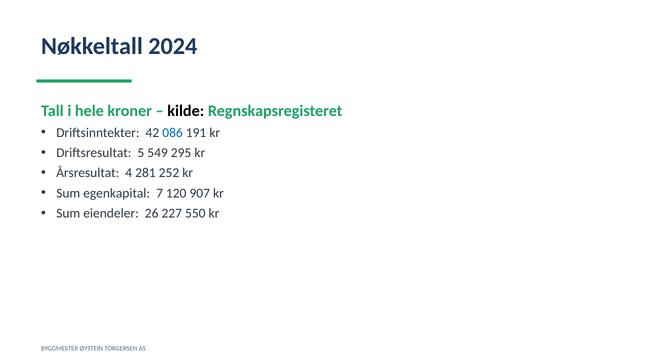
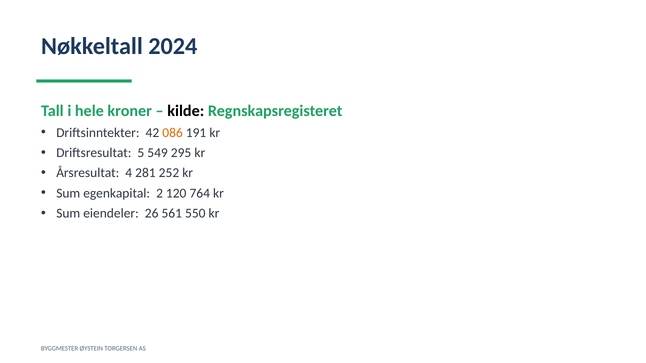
086 colour: blue -> orange
7: 7 -> 2
907: 907 -> 764
227: 227 -> 561
